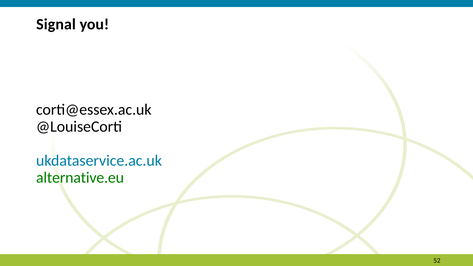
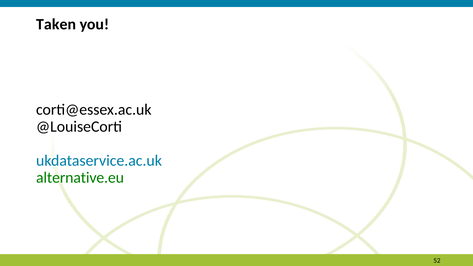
Signal: Signal -> Taken
